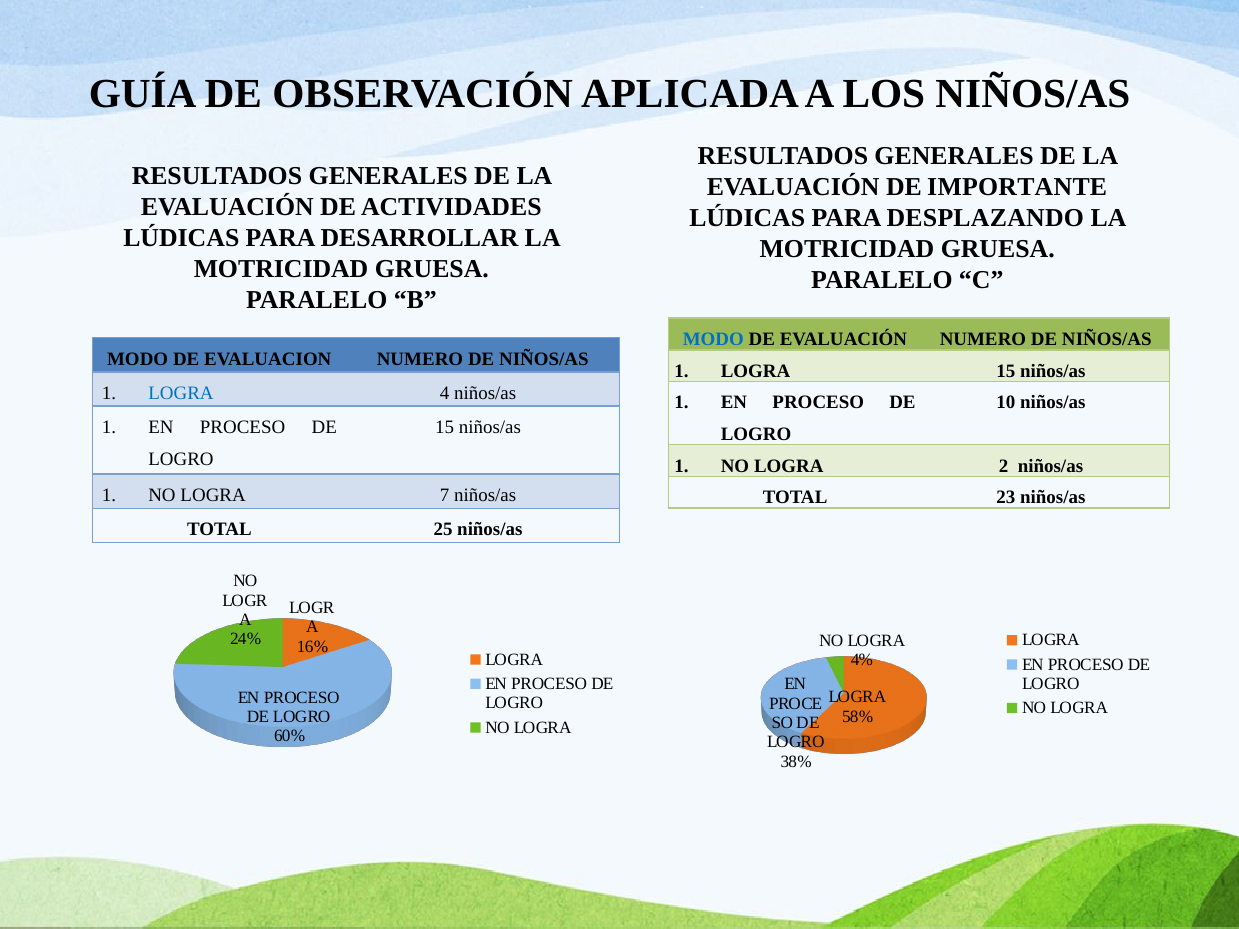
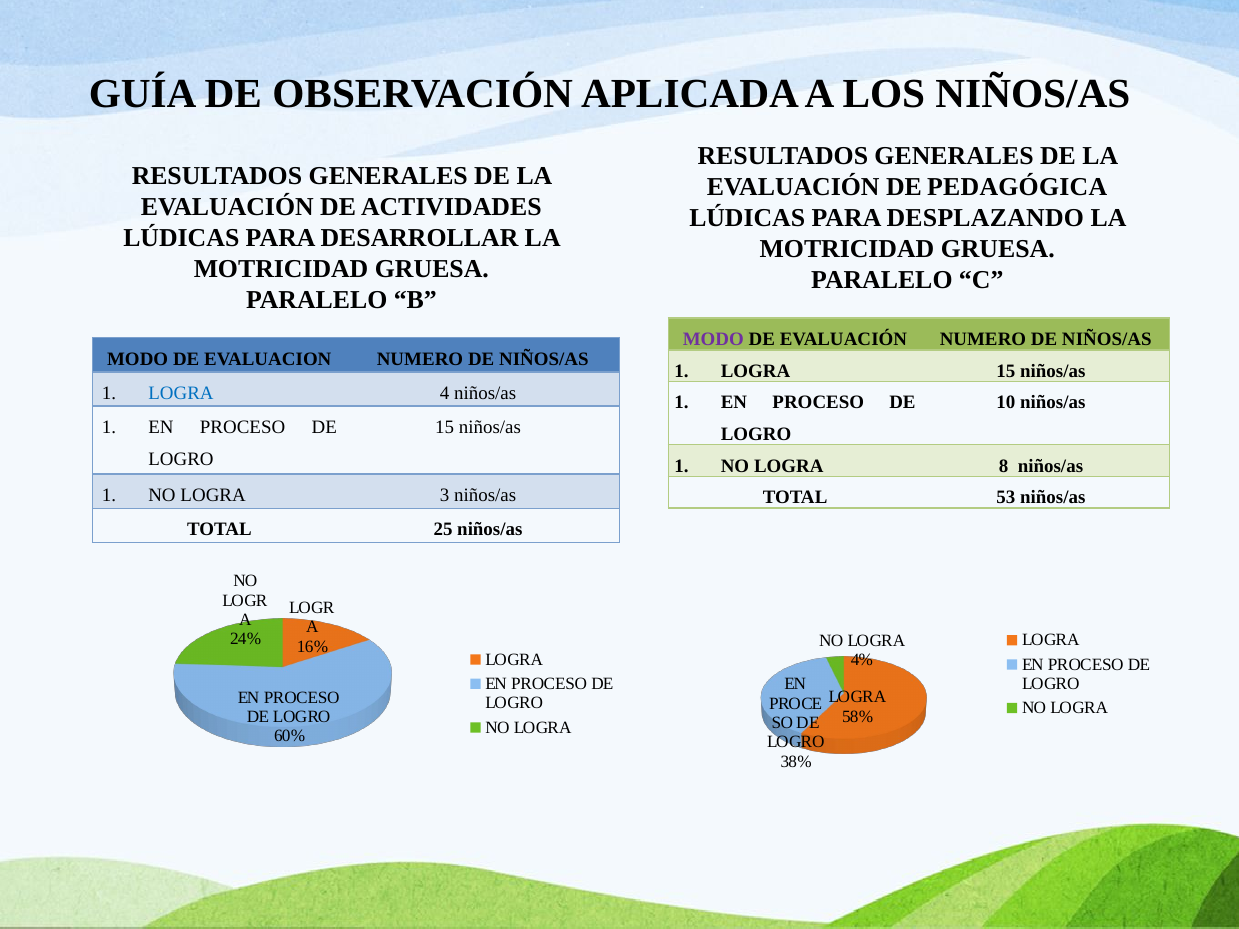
IMPORTANTE: IMPORTANTE -> PEDAGÓGICA
MODO at (713, 340) colour: blue -> purple
2: 2 -> 8
7: 7 -> 3
23: 23 -> 53
